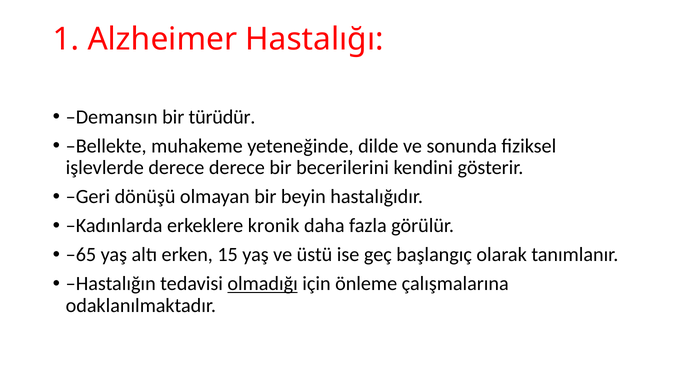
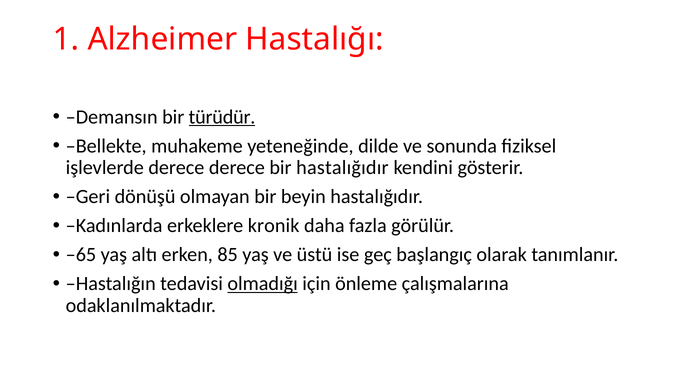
türüdür underline: none -> present
bir becerilerini: becerilerini -> hastalığıdır
15: 15 -> 85
